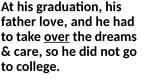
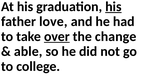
his at (113, 7) underline: none -> present
dreams: dreams -> change
care: care -> able
